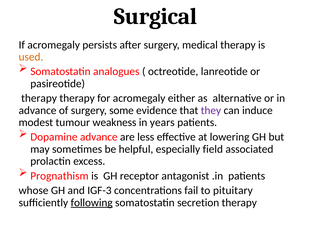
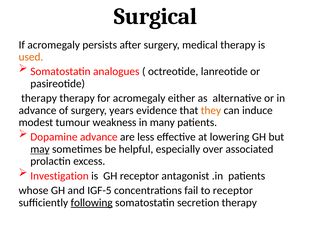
some: some -> years
they colour: purple -> orange
years: years -> many
may underline: none -> present
field: field -> over
Prognathism: Prognathism -> Investigation
IGF-3: IGF-3 -> IGF-5
to pituitary: pituitary -> receptor
